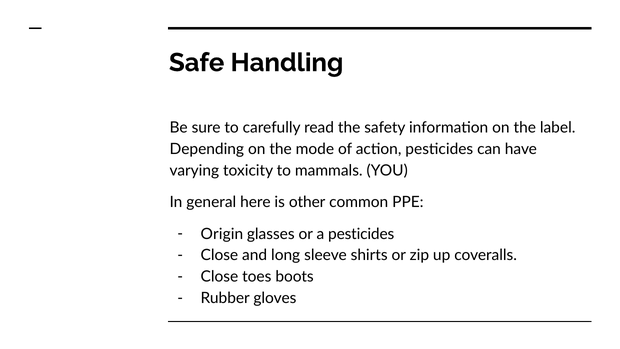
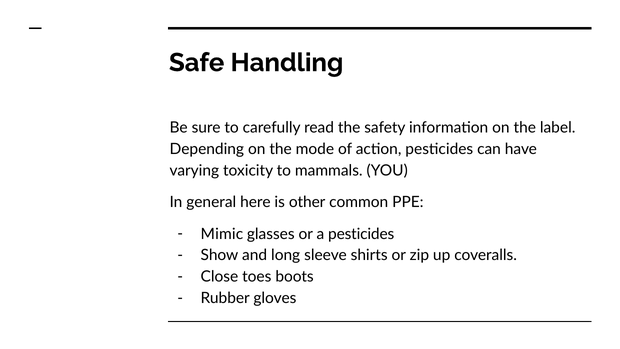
Origin: Origin -> Mimic
Close at (219, 255): Close -> Show
